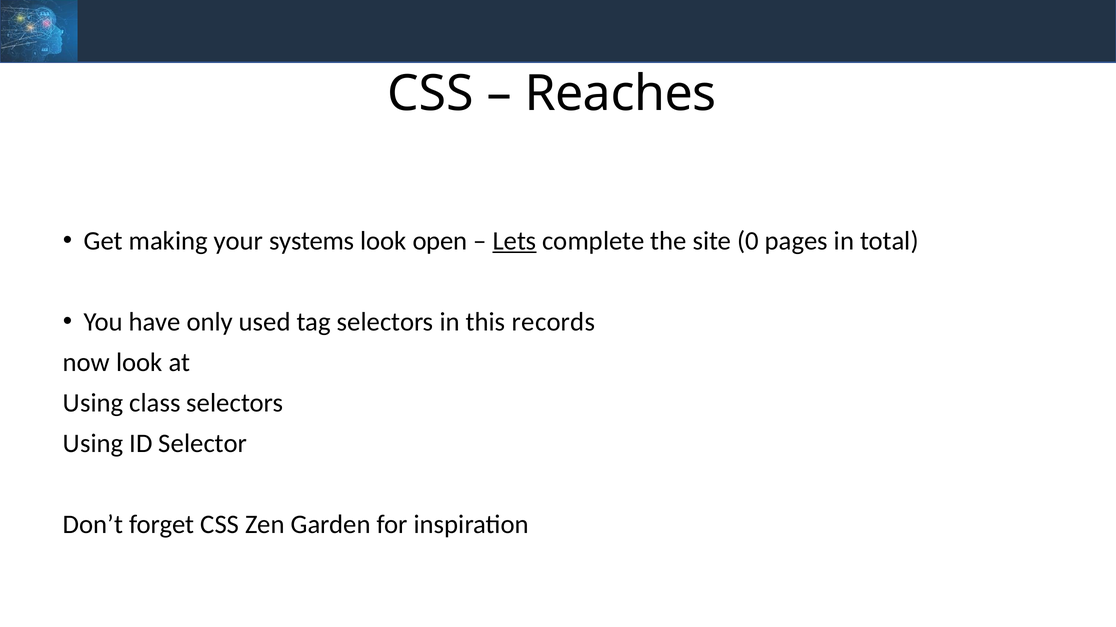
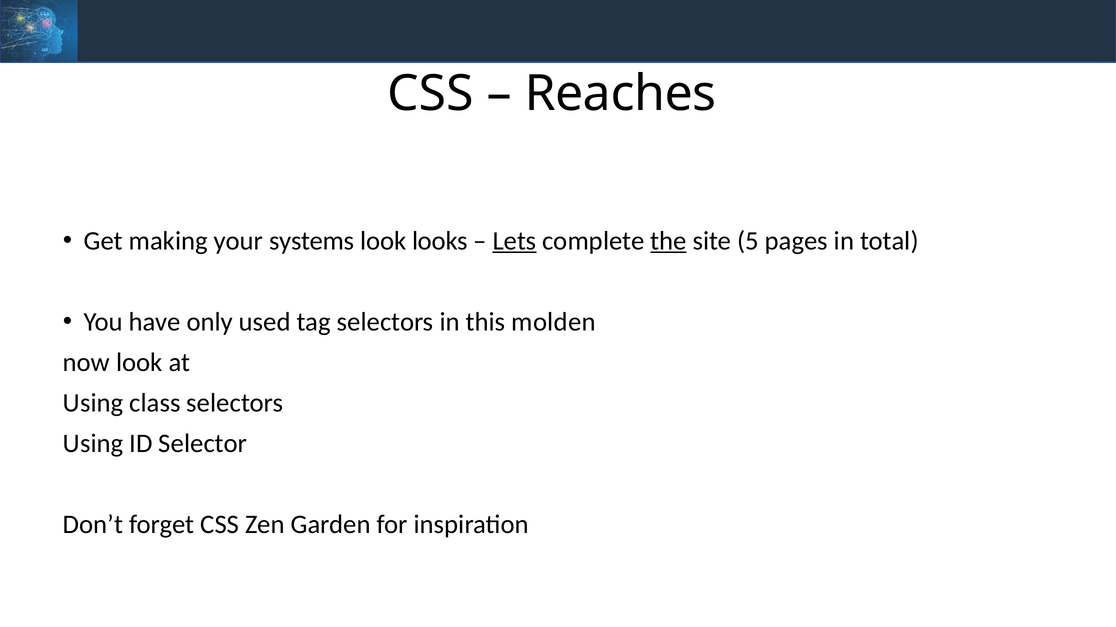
open: open -> looks
the underline: none -> present
0: 0 -> 5
records: records -> molden
